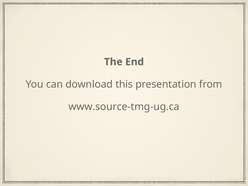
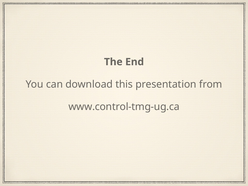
www.source-tmg-ug.ca: www.source-tmg-ug.ca -> www.control-tmg-ug.ca
